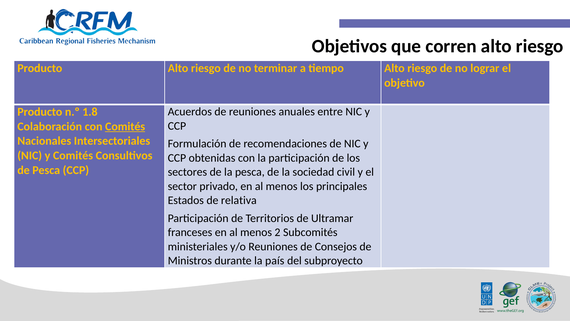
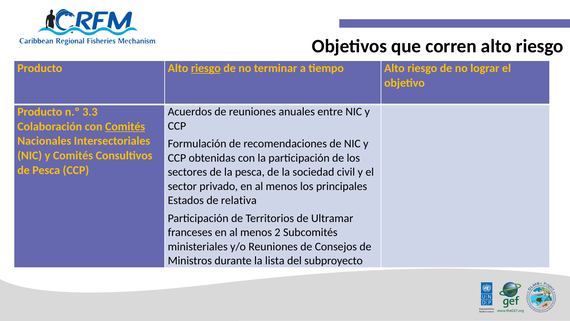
riesgo at (206, 68) underline: none -> present
1.8: 1.8 -> 3.3
país: país -> lista
